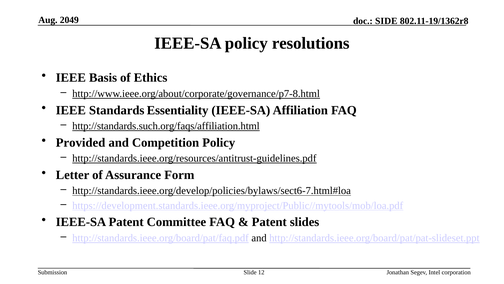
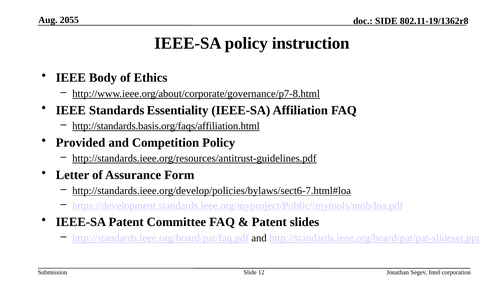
2049: 2049 -> 2055
resolutions: resolutions -> instruction
Basis: Basis -> Body
http://standards.such.org/faqs/affiliation.html: http://standards.such.org/faqs/affiliation.html -> http://standards.basis.org/faqs/affiliation.html
